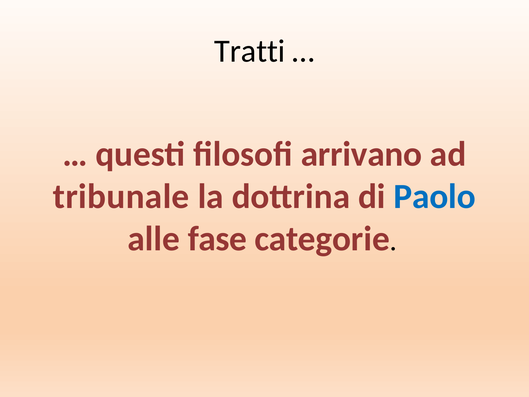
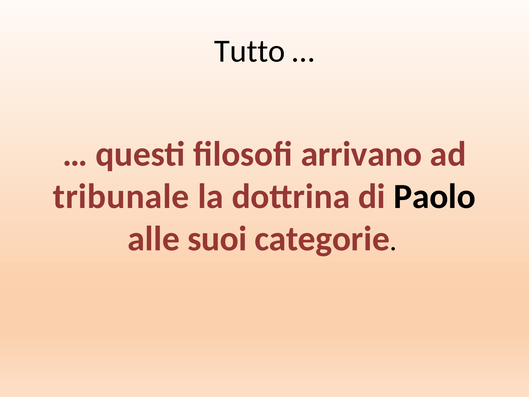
Tratti: Tratti -> Tutto
Paolo colour: blue -> black
fase: fase -> suoi
